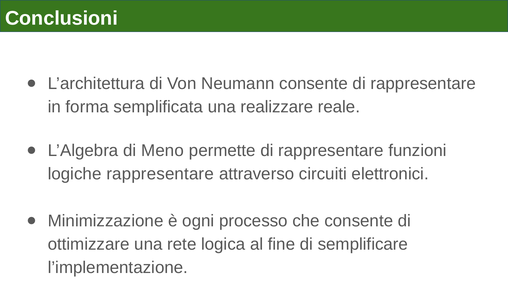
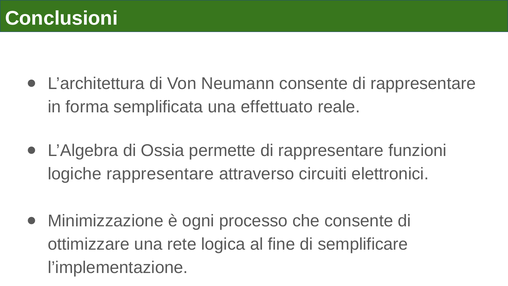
realizzare: realizzare -> effettuato
Meno: Meno -> Ossia
